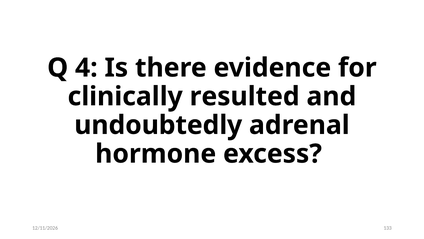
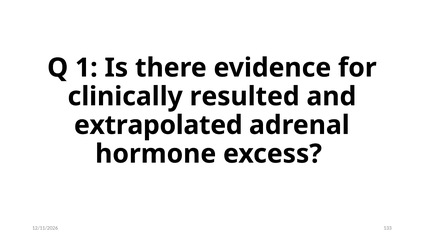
4: 4 -> 1
undoubtedly: undoubtedly -> extrapolated
